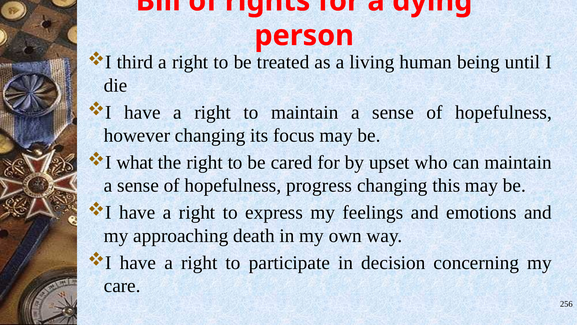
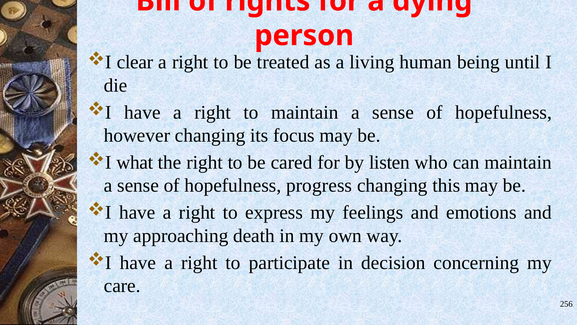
third: third -> clear
upset: upset -> listen
